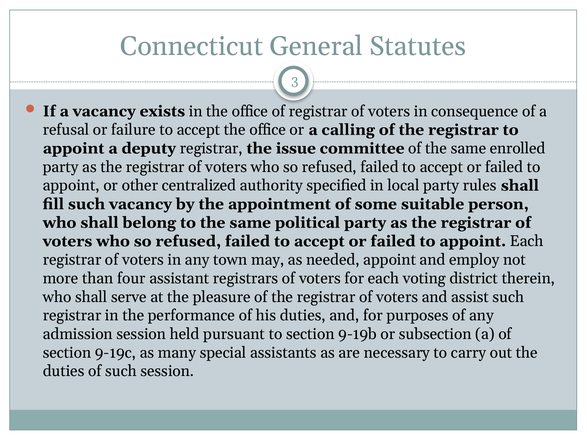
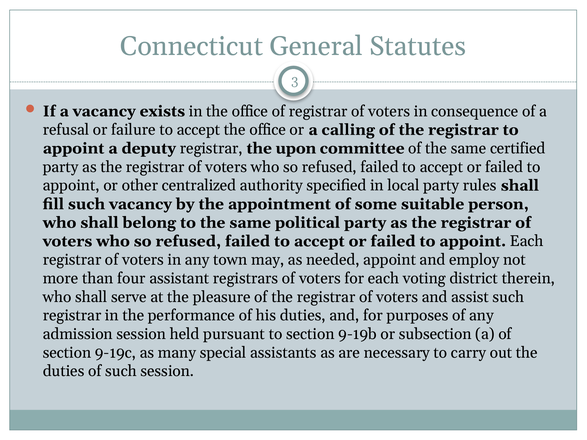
issue: issue -> upon
enrolled: enrolled -> certified
